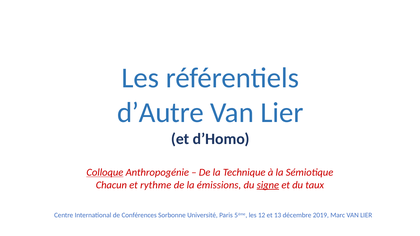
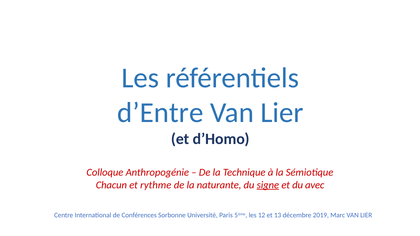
d’Autre: d’Autre -> d’Entre
Colloque underline: present -> none
émissions: émissions -> naturante
taux: taux -> avec
